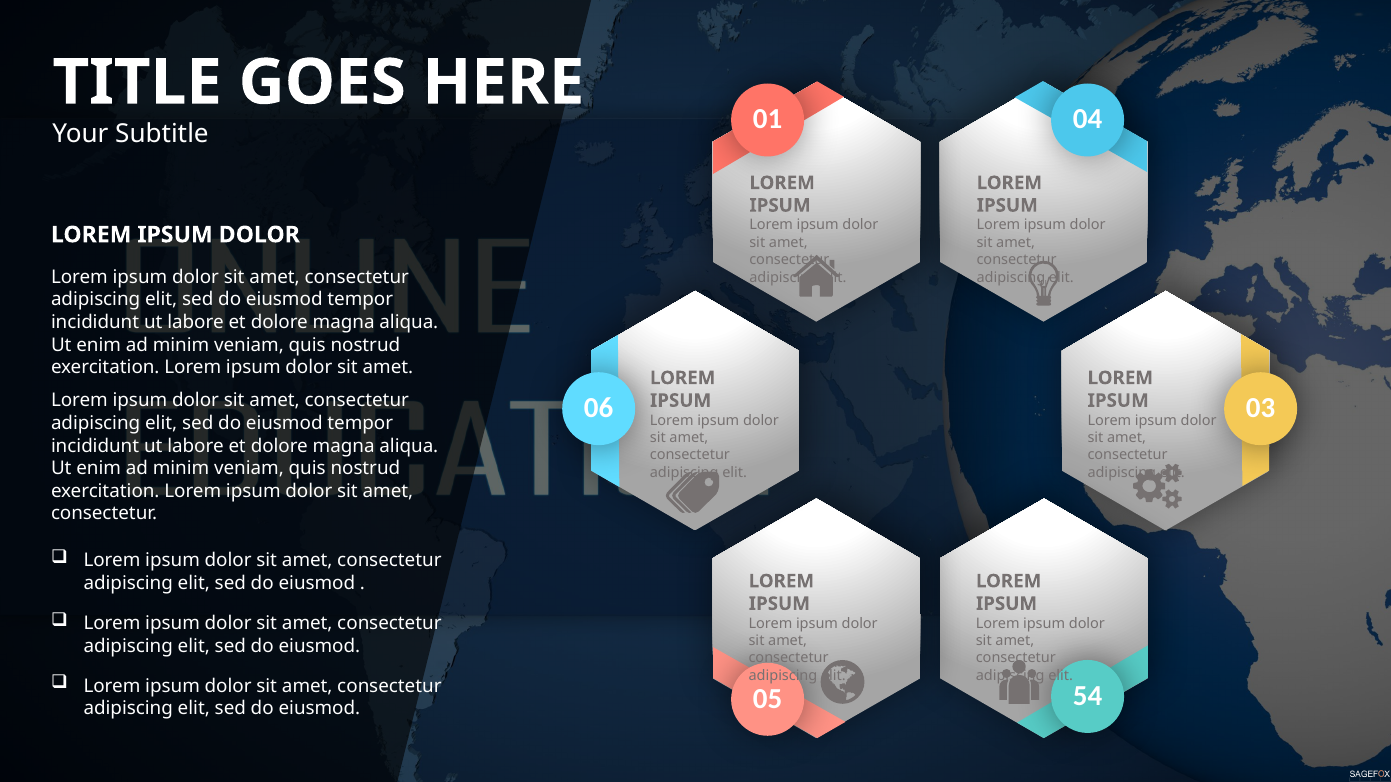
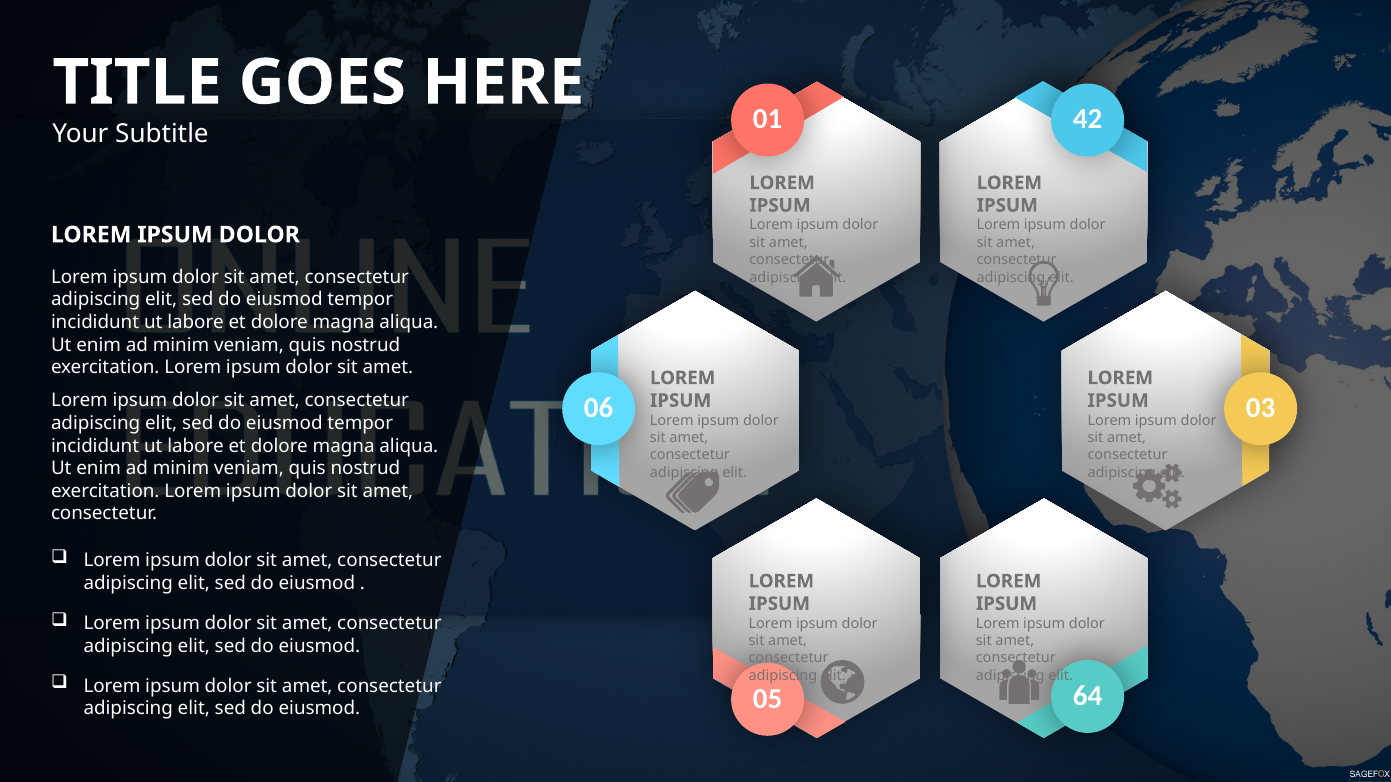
04: 04 -> 42
54: 54 -> 64
